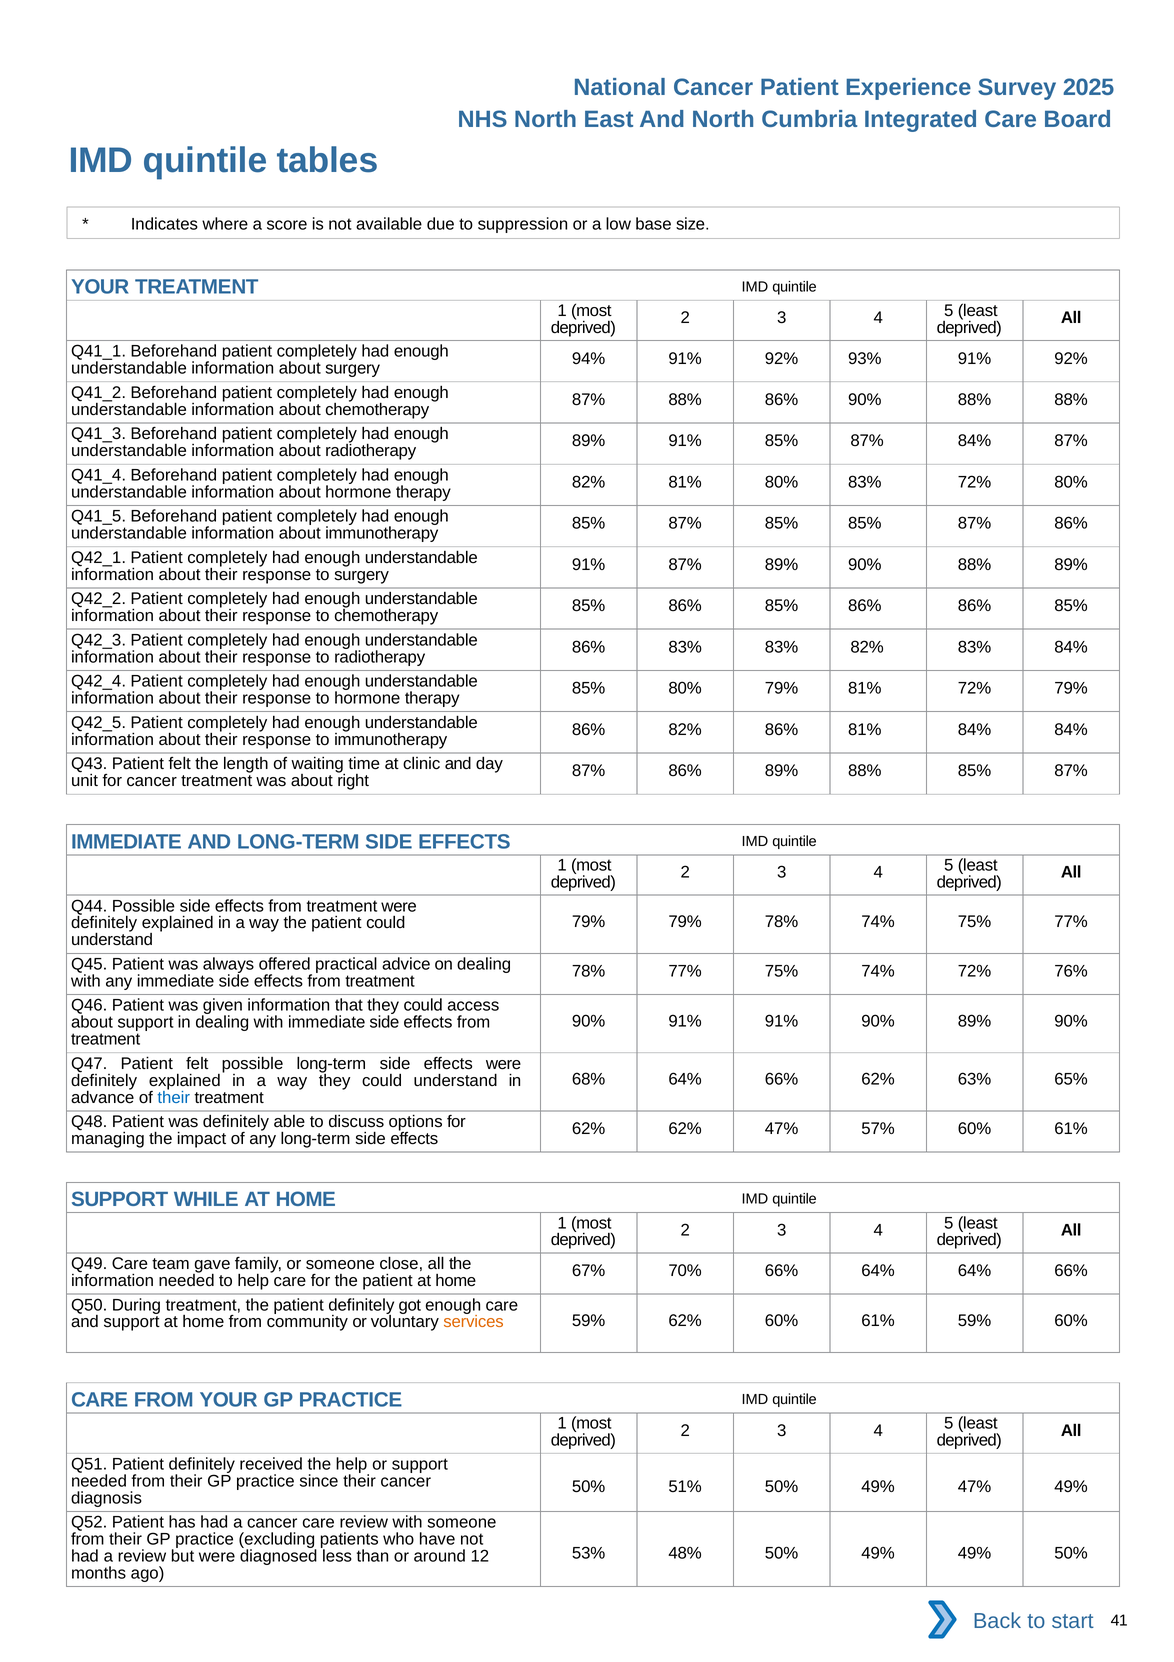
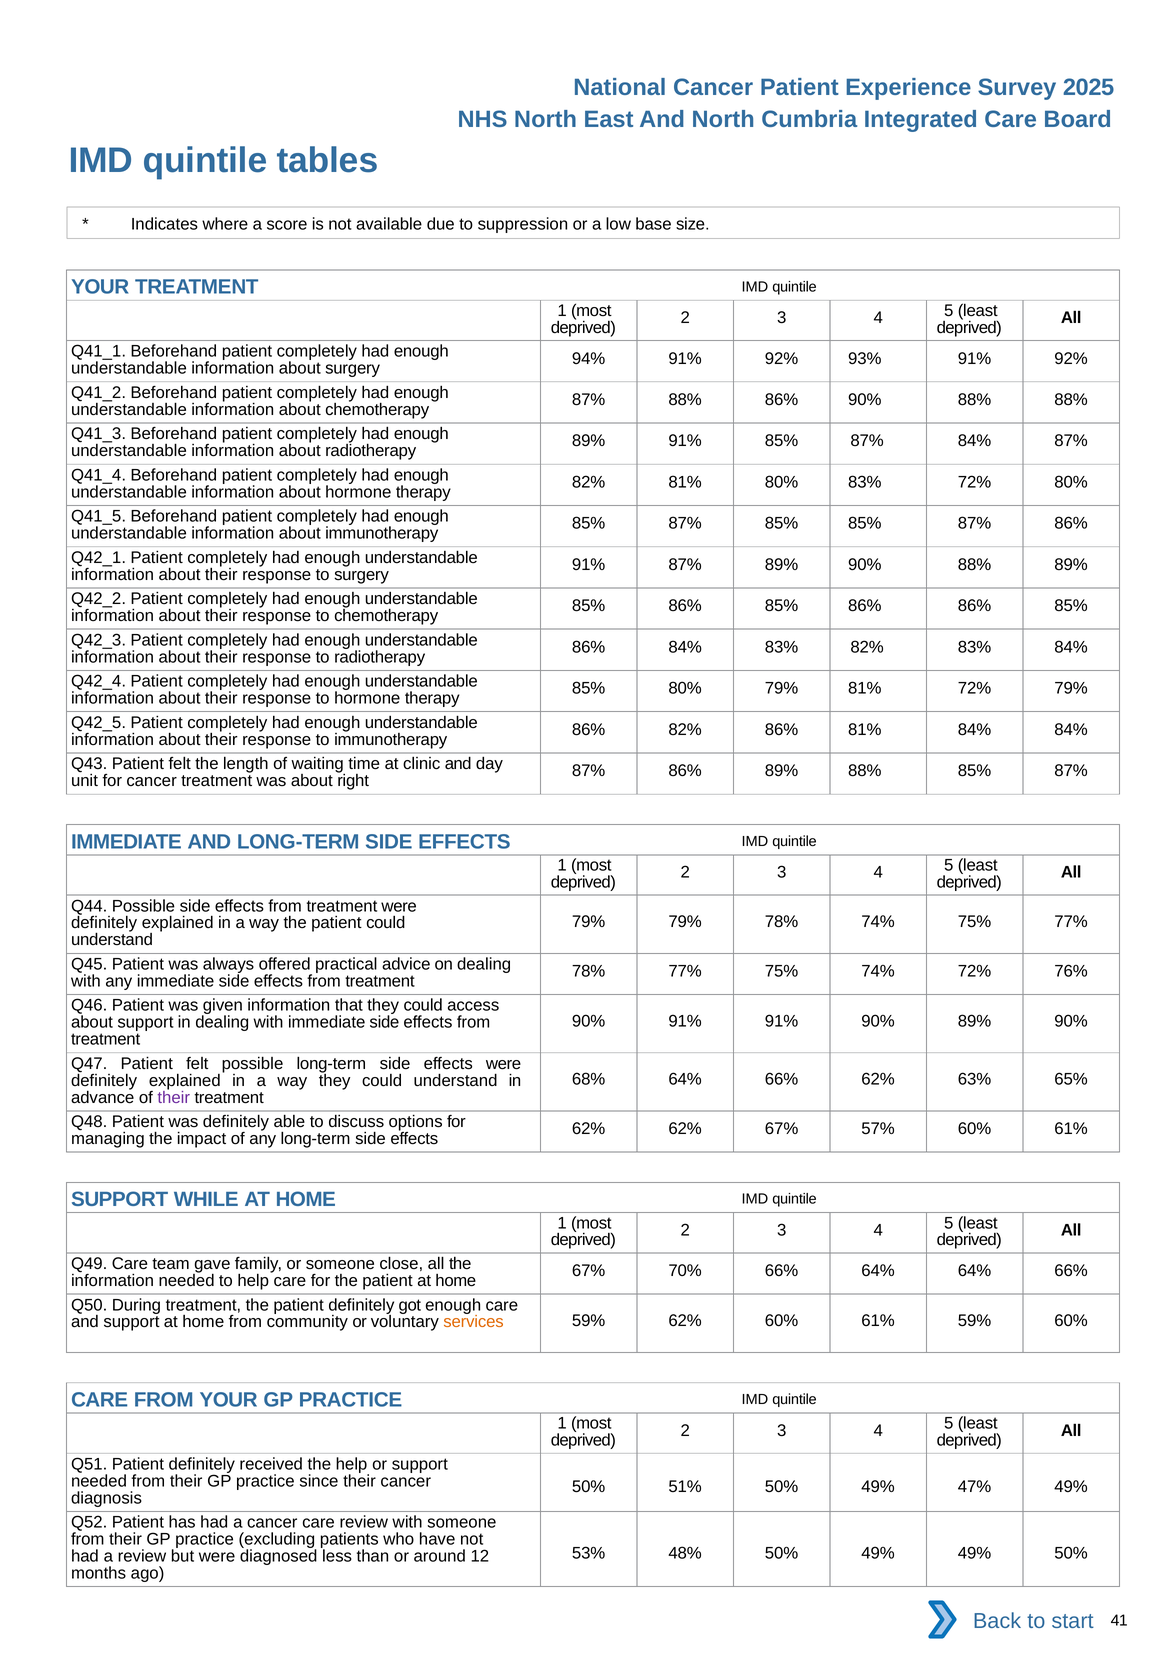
86% 83%: 83% -> 84%
their at (174, 1097) colour: blue -> purple
62% 47%: 47% -> 67%
